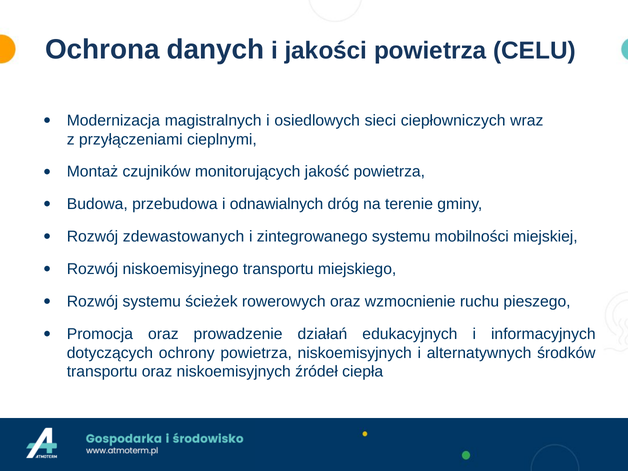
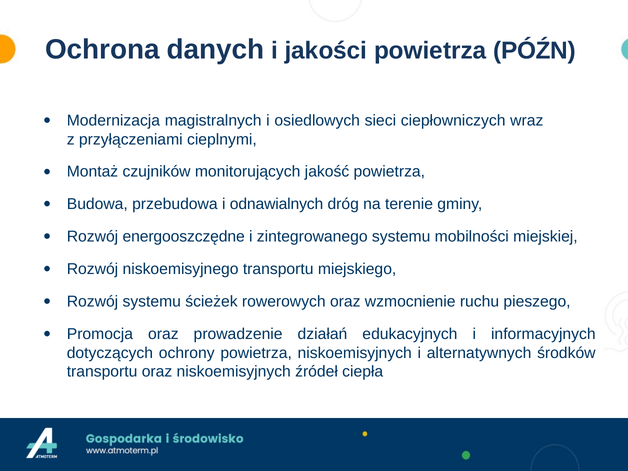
CELU: CELU -> PÓŹN
zdewastowanych: zdewastowanych -> energooszczędne
